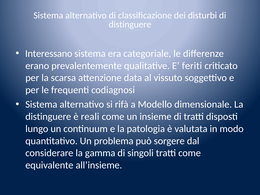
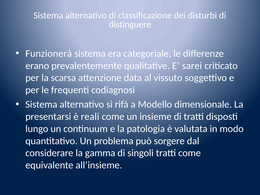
Interessano: Interessano -> Funzionerà
feriti: feriti -> sarei
distinguere at (48, 117): distinguere -> presentarsi
